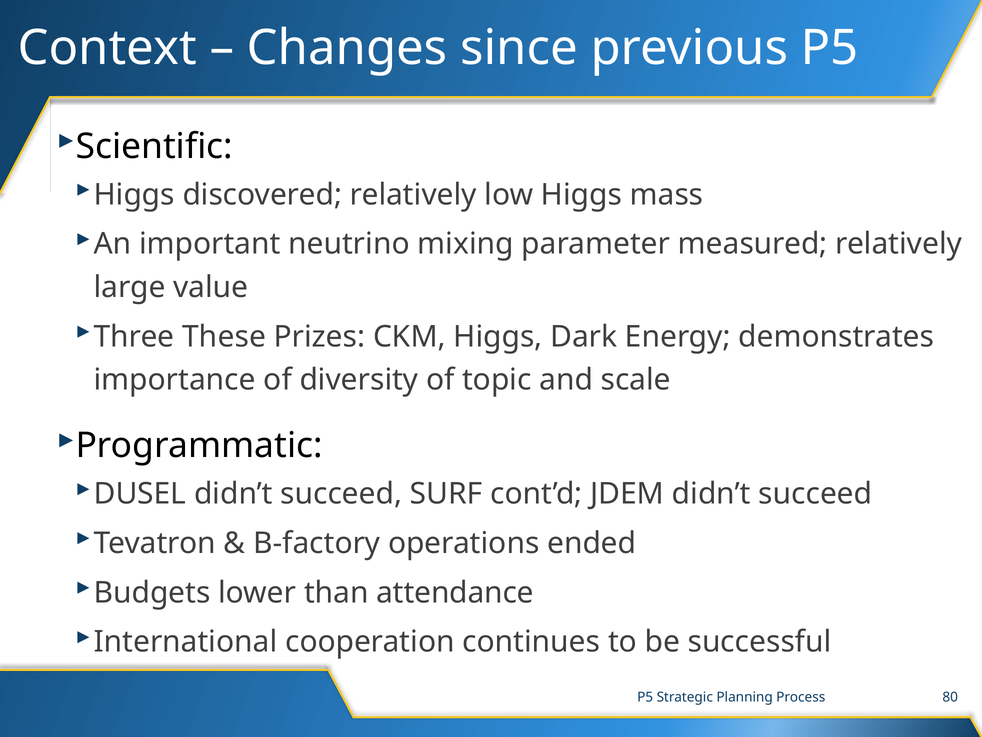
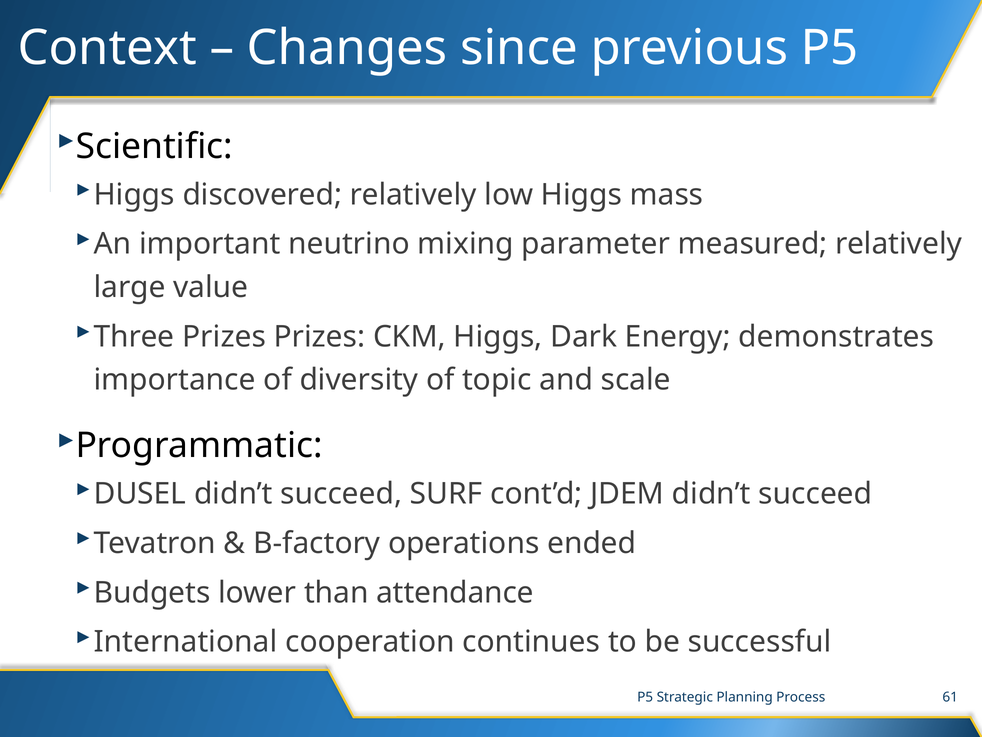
Three These: These -> Prizes
80: 80 -> 61
